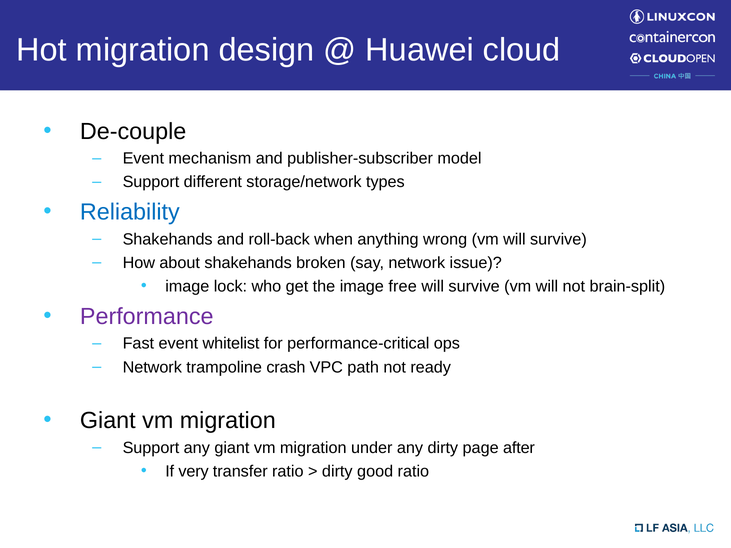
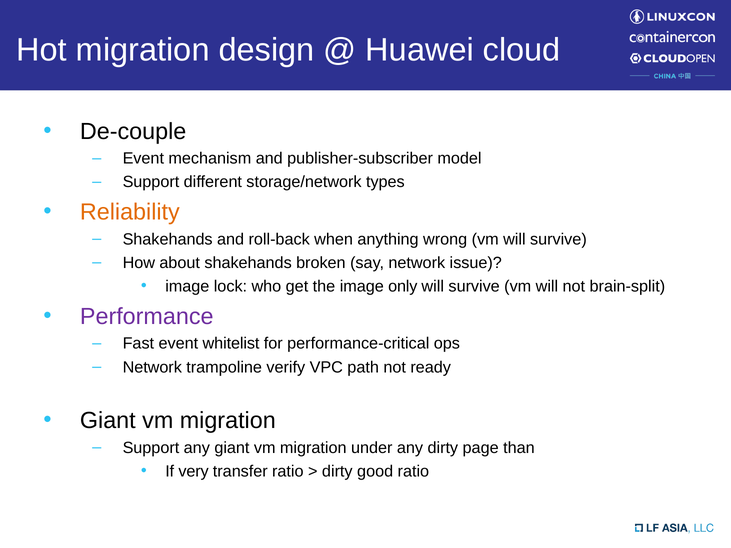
Reliability colour: blue -> orange
free: free -> only
crash: crash -> verify
after: after -> than
